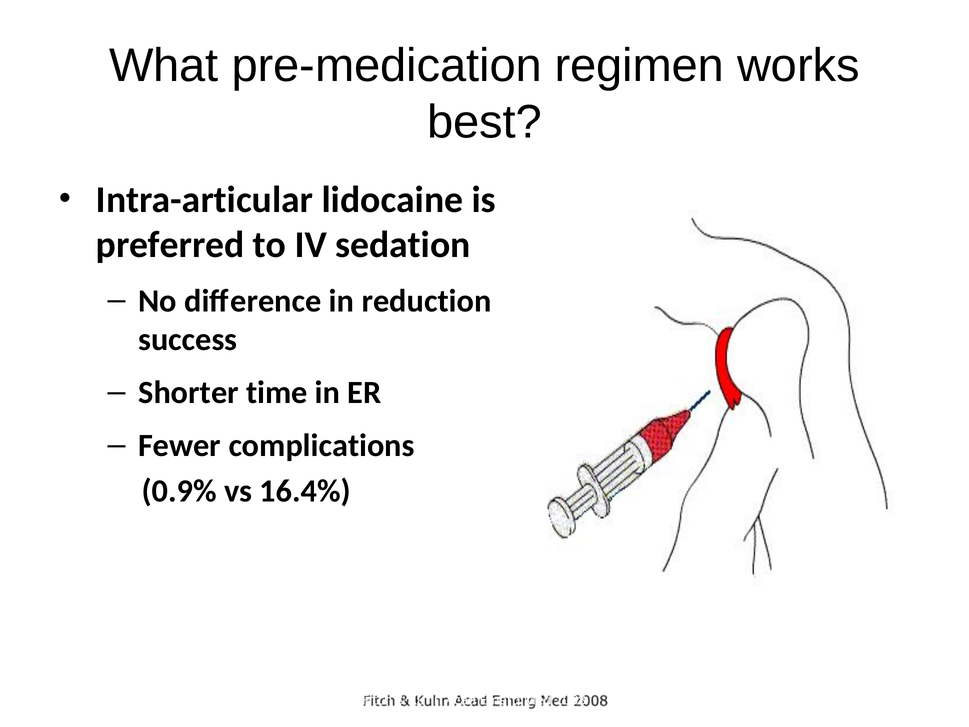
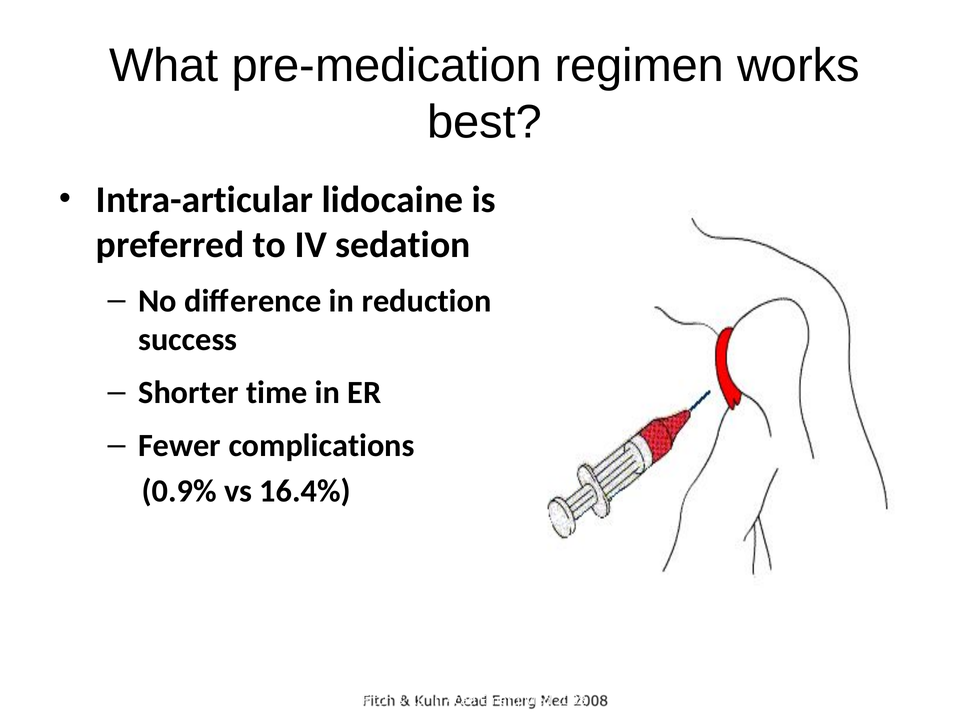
2008 underline: none -> present
